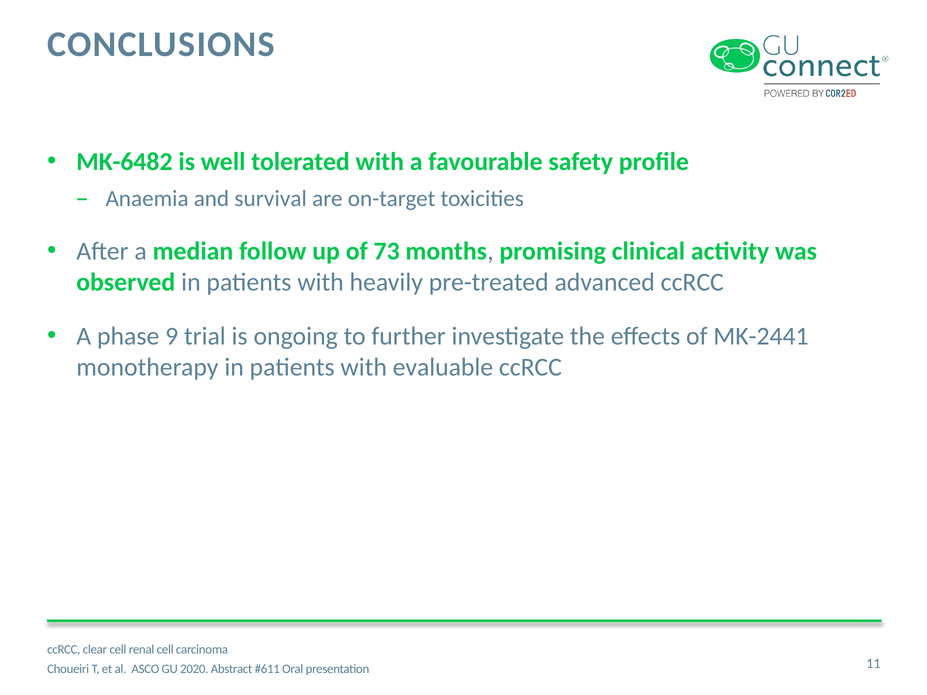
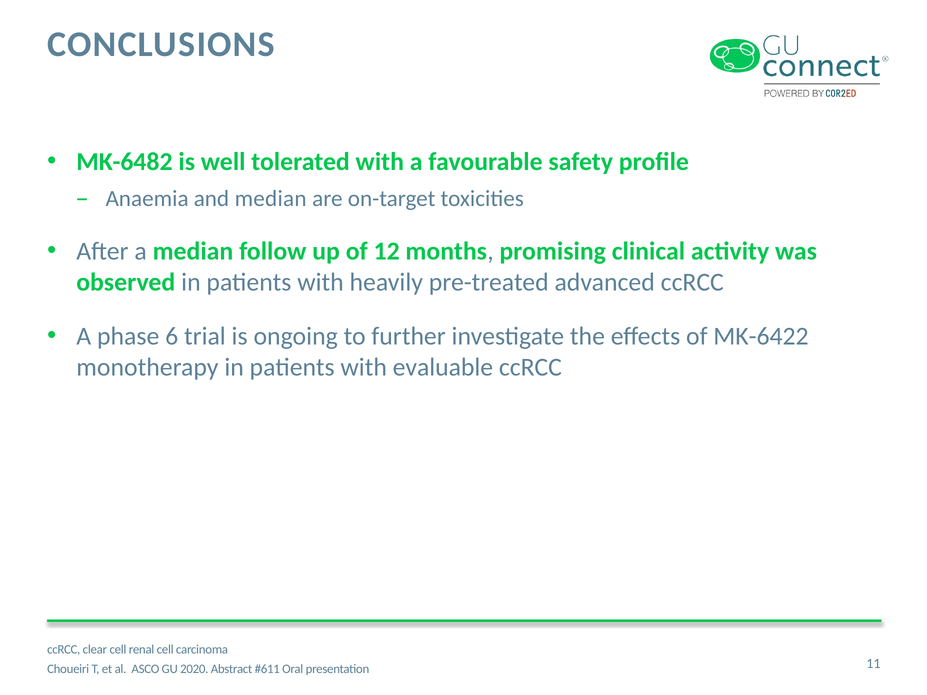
and survival: survival -> median
73: 73 -> 12
9: 9 -> 6
MK-2441: MK-2441 -> MK-6422
